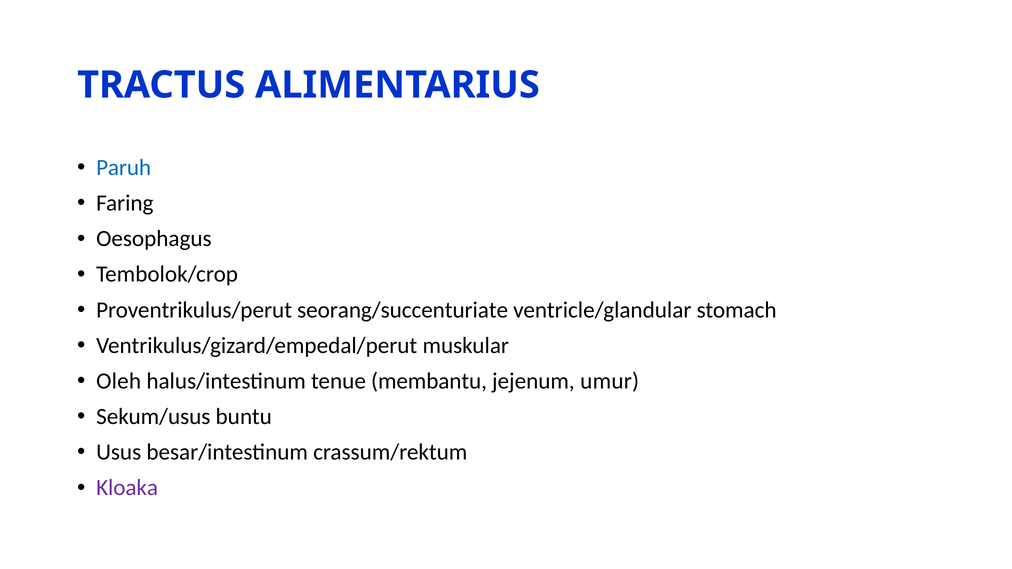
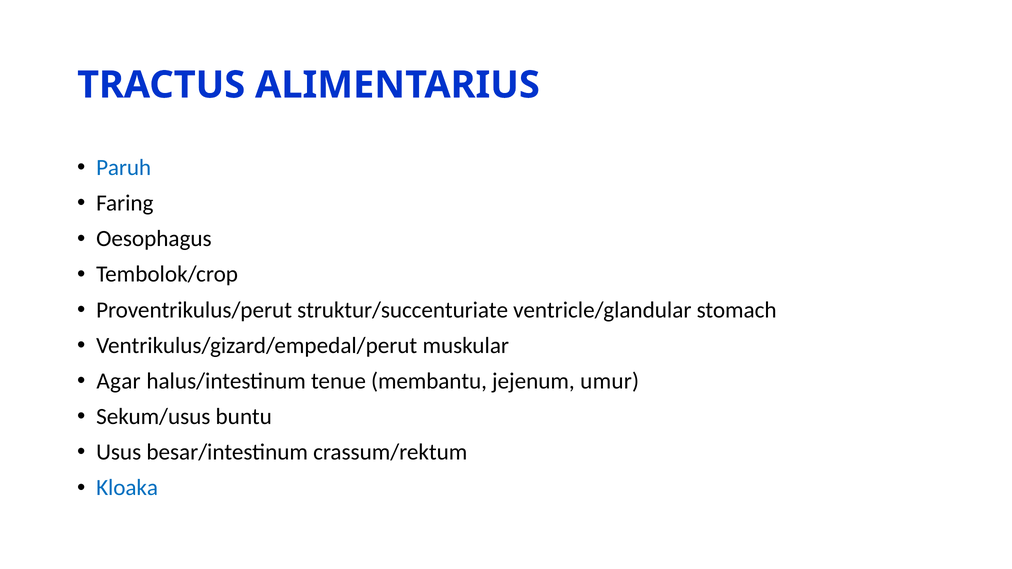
seorang/succenturiate: seorang/succenturiate -> struktur/succenturiate
Oleh: Oleh -> Agar
Kloaka colour: purple -> blue
